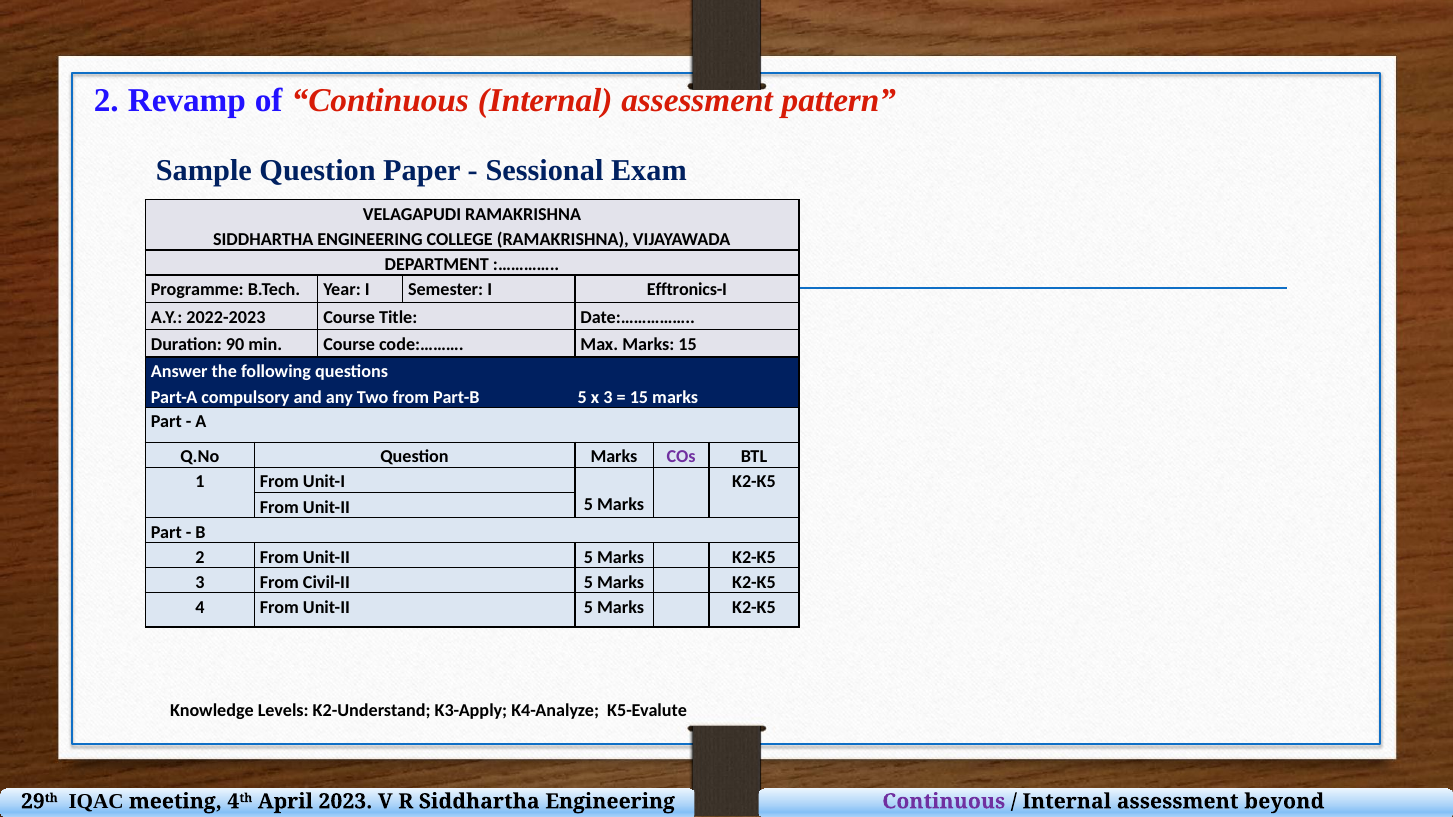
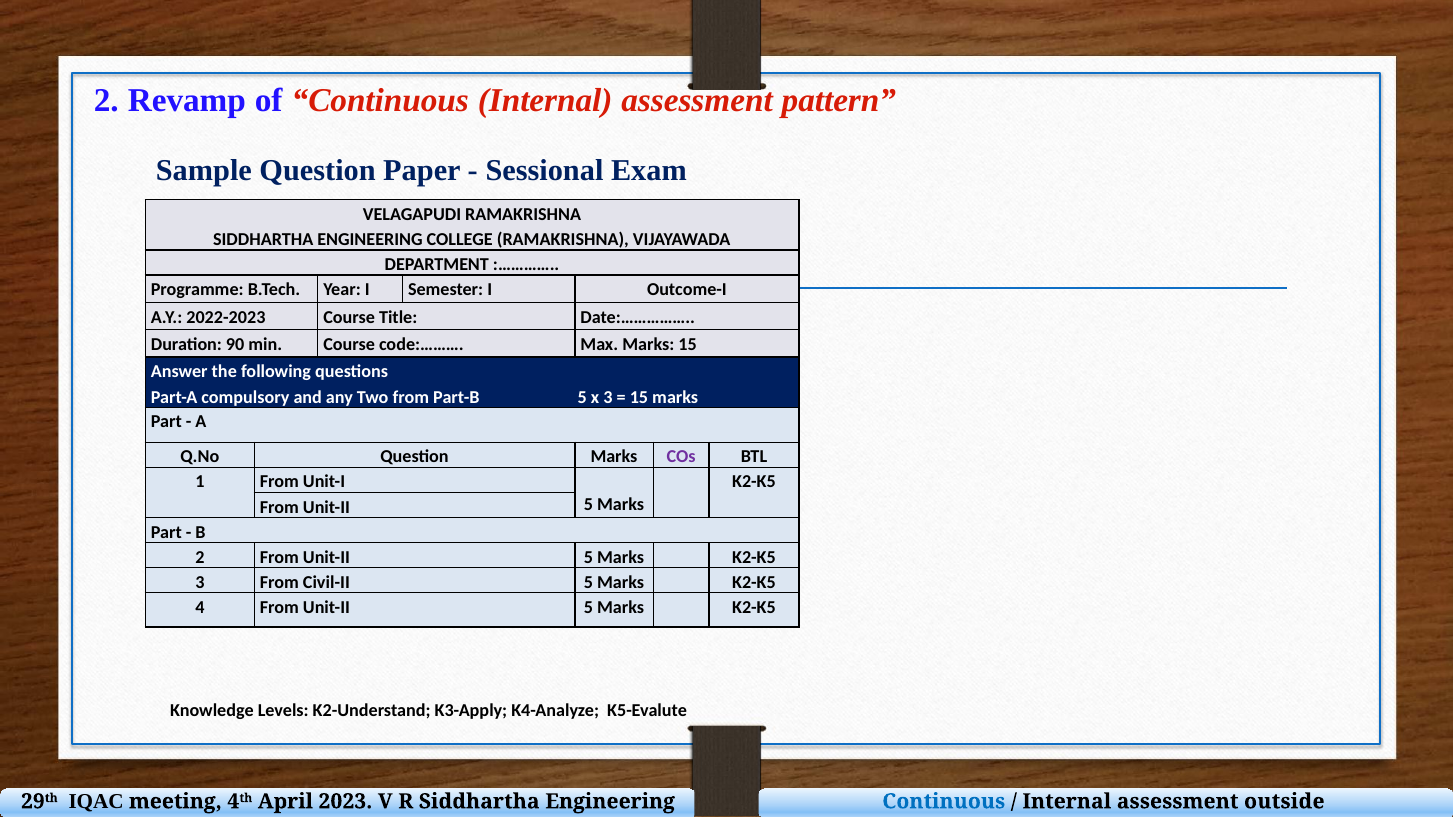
Efftronics-I: Efftronics-I -> Outcome-I
Continuous at (944, 802) colour: purple -> blue
beyond: beyond -> outside
